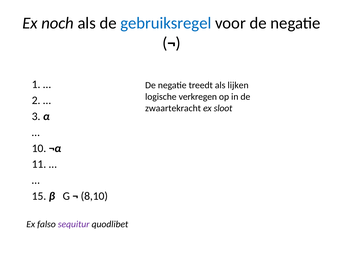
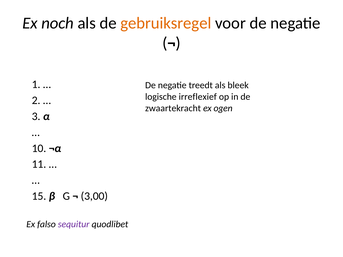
gebruiksregel colour: blue -> orange
lijken: lijken -> bleek
verkregen: verkregen -> irreflexief
sloot: sloot -> ogen
8,10: 8,10 -> 3,00
